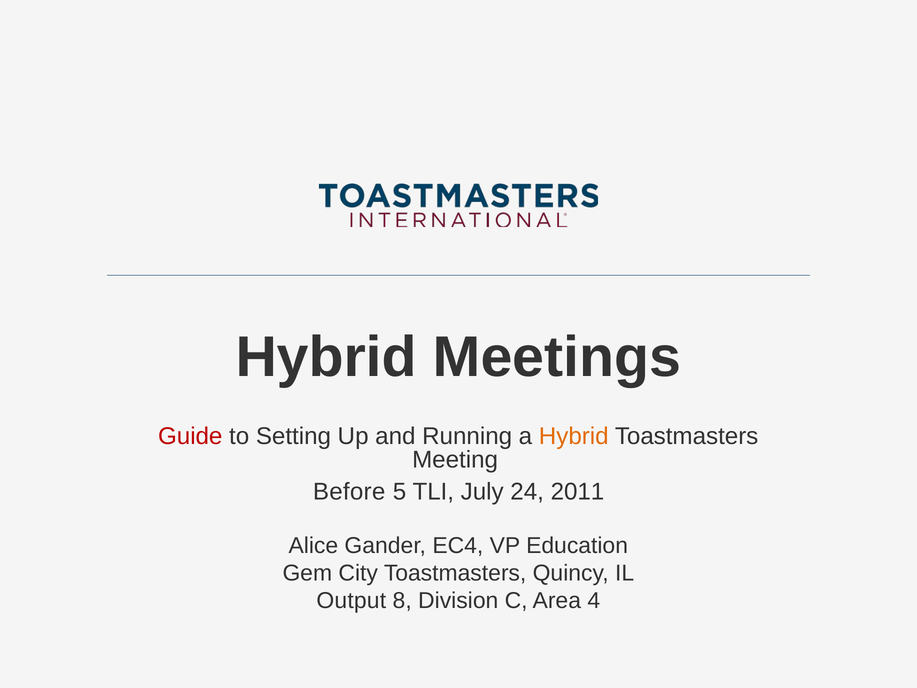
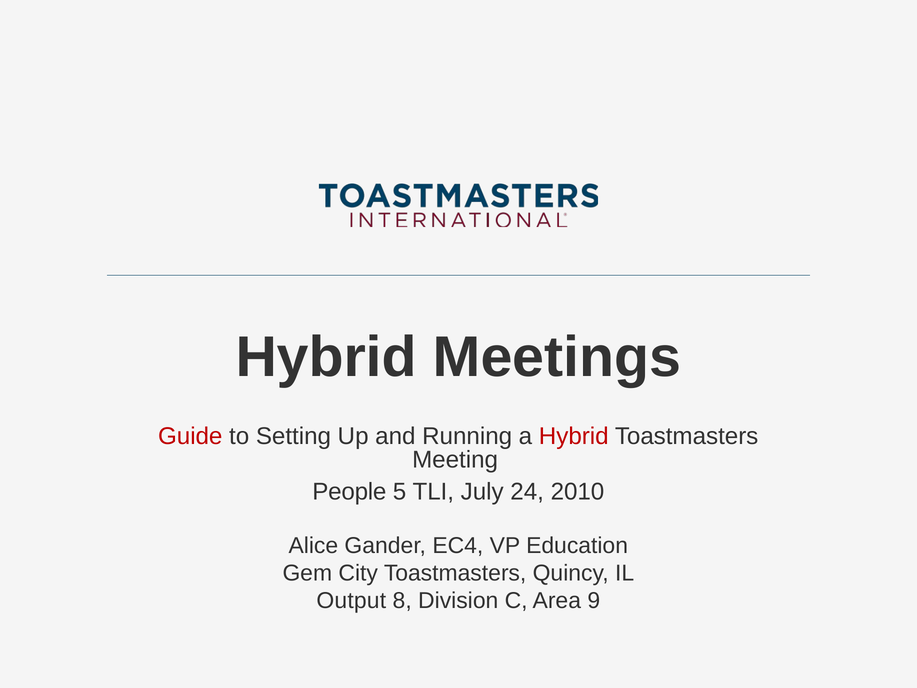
Hybrid at (574, 436) colour: orange -> red
Before: Before -> People
2011: 2011 -> 2010
4: 4 -> 9
